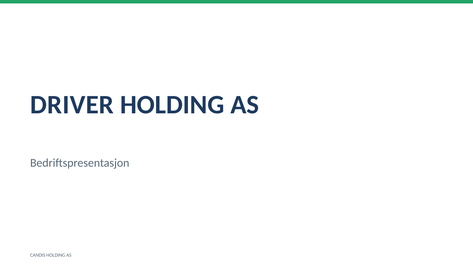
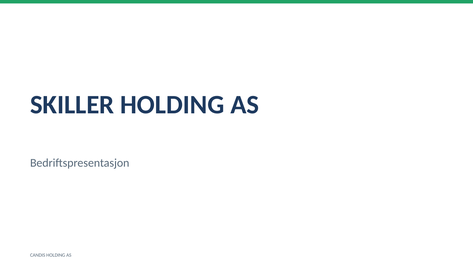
DRIVER: DRIVER -> SKILLER
